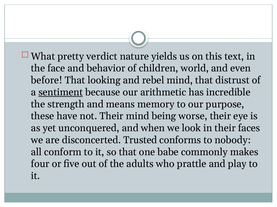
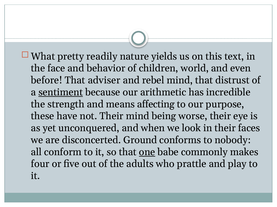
verdict: verdict -> readily
looking: looking -> adviser
memory: memory -> affecting
Trusted: Trusted -> Ground
one underline: none -> present
